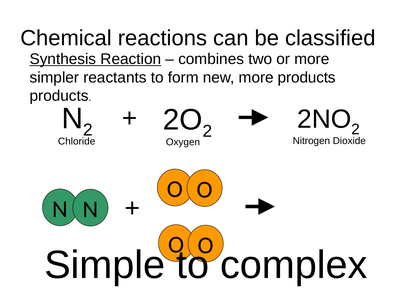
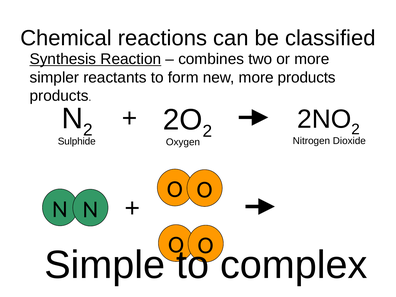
Chloride: Chloride -> Sulphide
